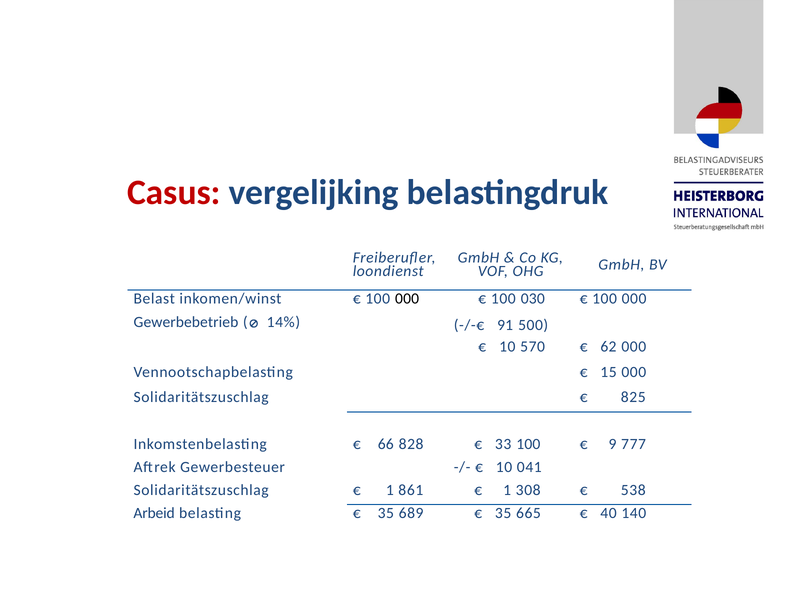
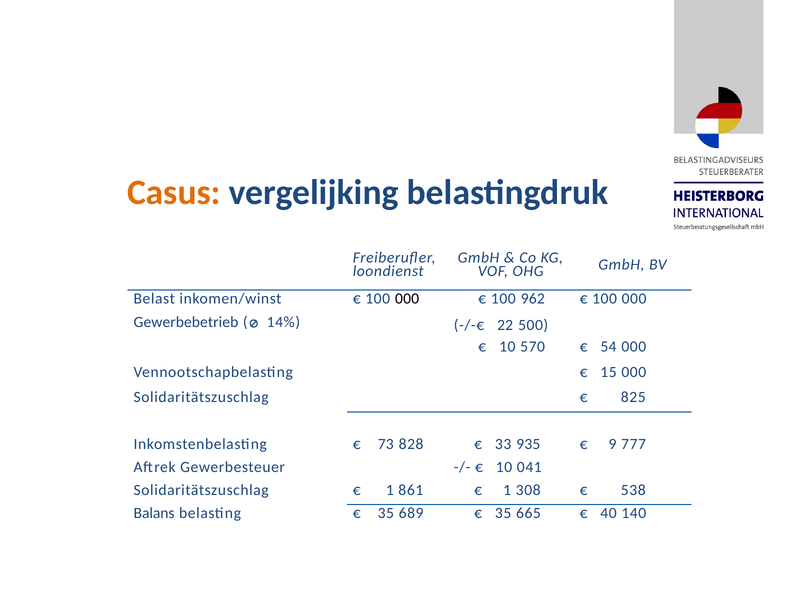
Casus colour: red -> orange
030: 030 -> 962
91: 91 -> 22
62: 62 -> 54
66: 66 -> 73
33 100: 100 -> 935
Arbeid: Arbeid -> Balans
